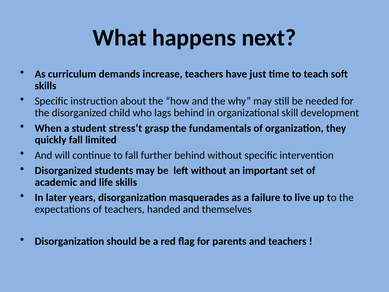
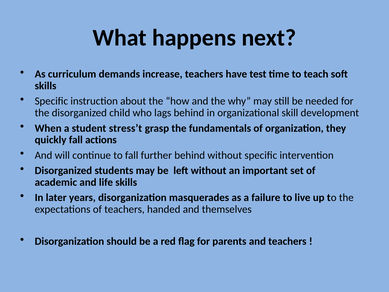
just: just -> test
limited: limited -> actions
